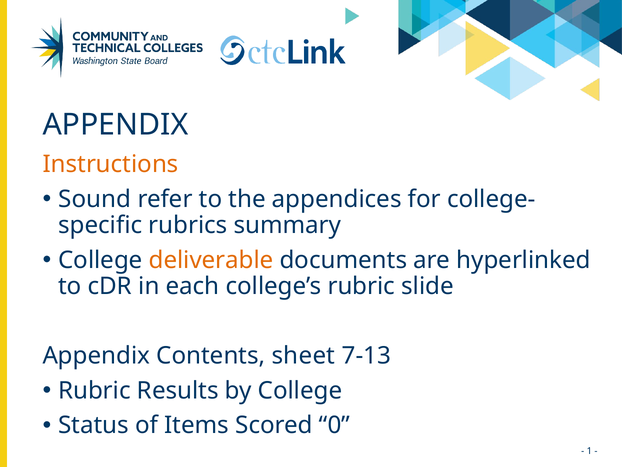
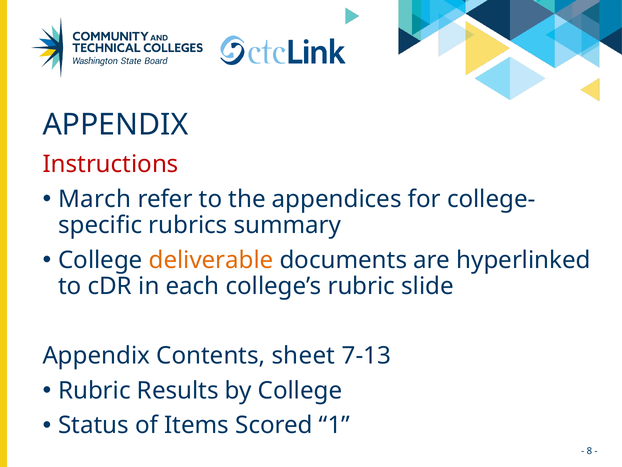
Instructions colour: orange -> red
Sound: Sound -> March
0: 0 -> 1
1: 1 -> 8
